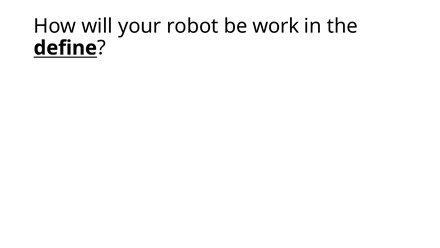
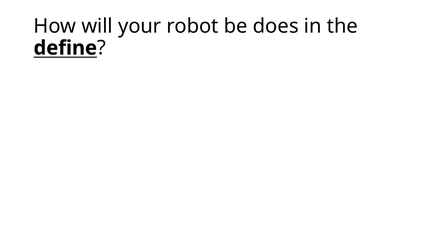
work: work -> does
